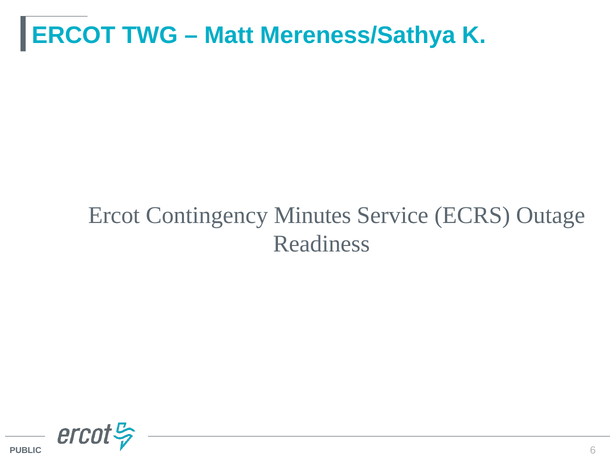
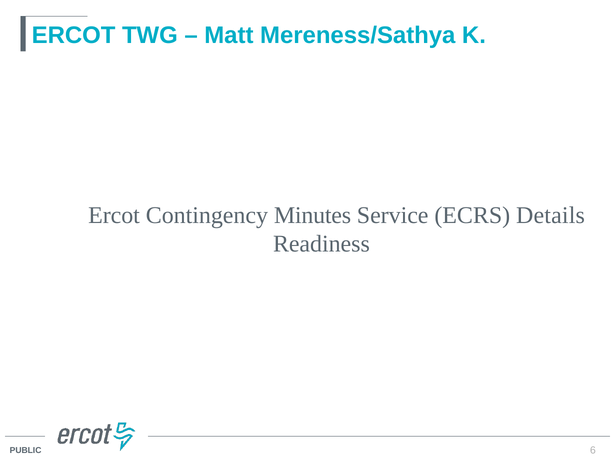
Outage: Outage -> Details
